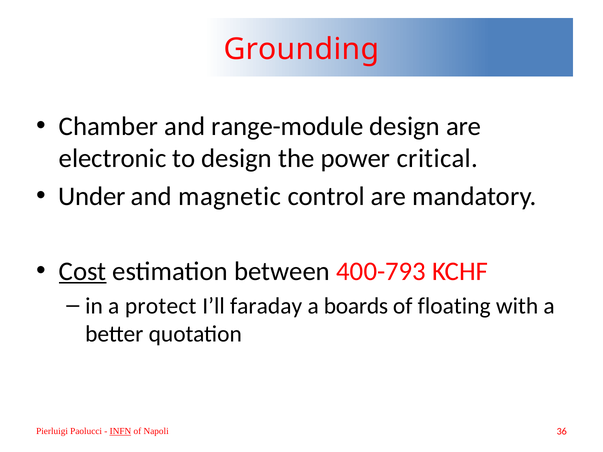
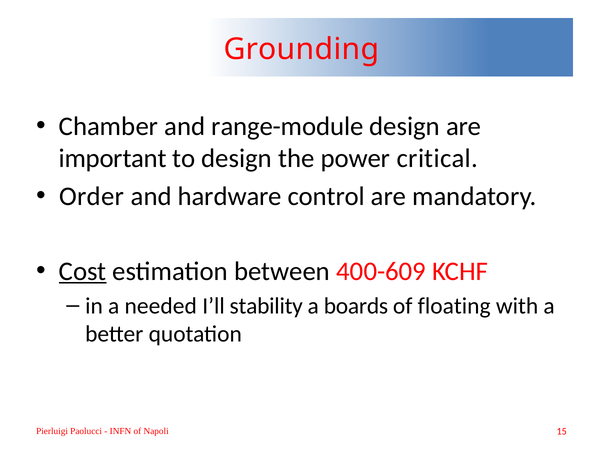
electronic: electronic -> important
Under: Under -> Order
magnetic: magnetic -> hardware
400-793: 400-793 -> 400-609
protect: protect -> needed
faraday: faraday -> stability
INFN underline: present -> none
36: 36 -> 15
